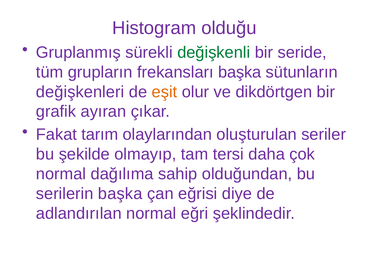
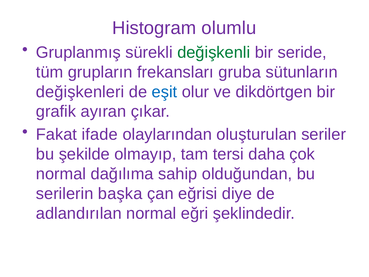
olduğu: olduğu -> olumlu
frekansları başka: başka -> gruba
eşit colour: orange -> blue
tarım: tarım -> ifade
